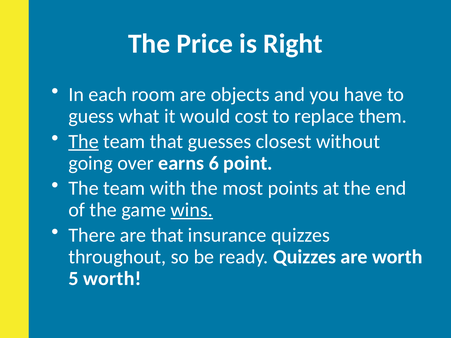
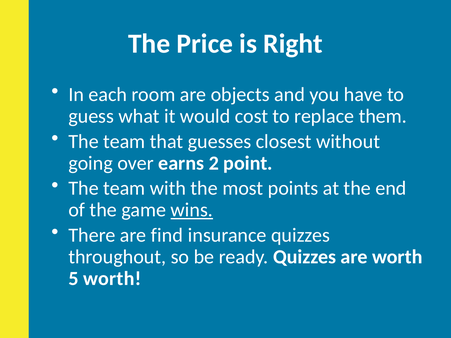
The at (84, 142) underline: present -> none
6: 6 -> 2
are that: that -> find
